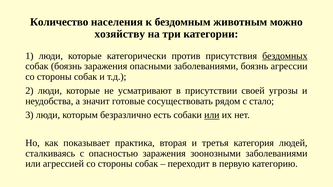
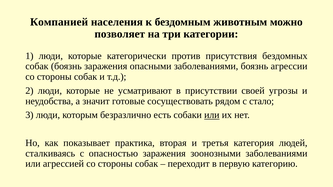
Количество: Количество -> Компанией
хозяйству: хозяйству -> позволяет
бездомных underline: present -> none
